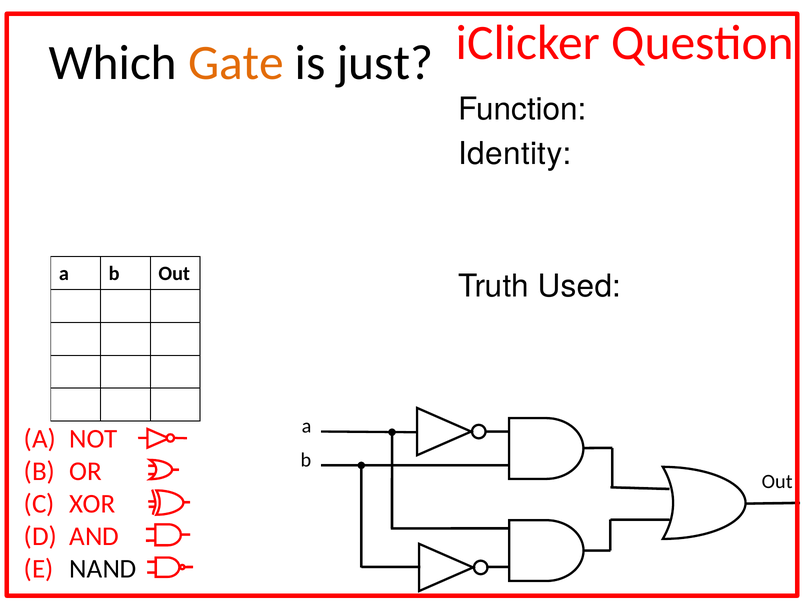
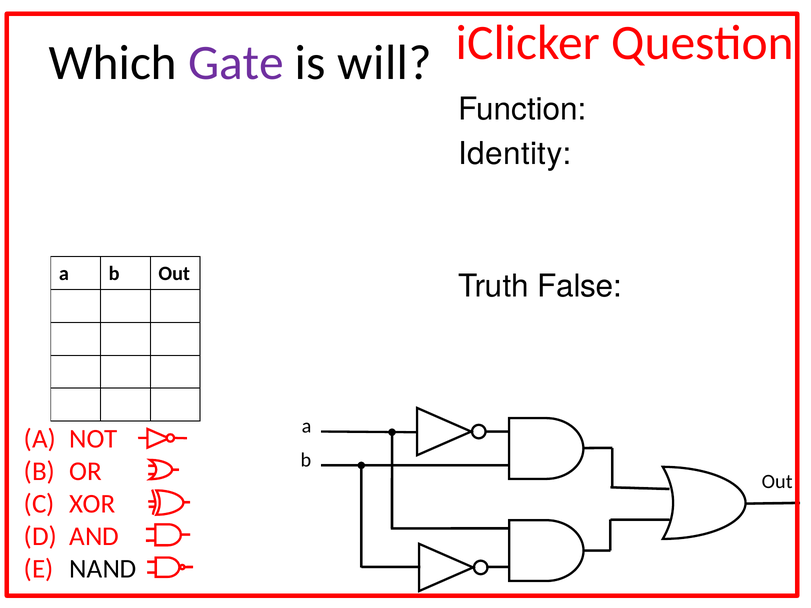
Gate colour: orange -> purple
just: just -> will
Used: Used -> False
